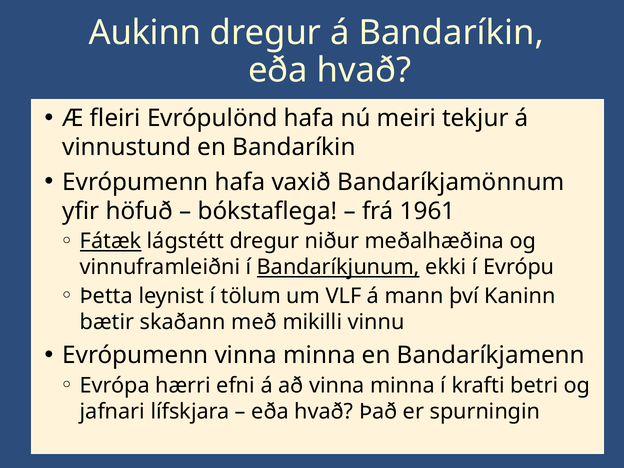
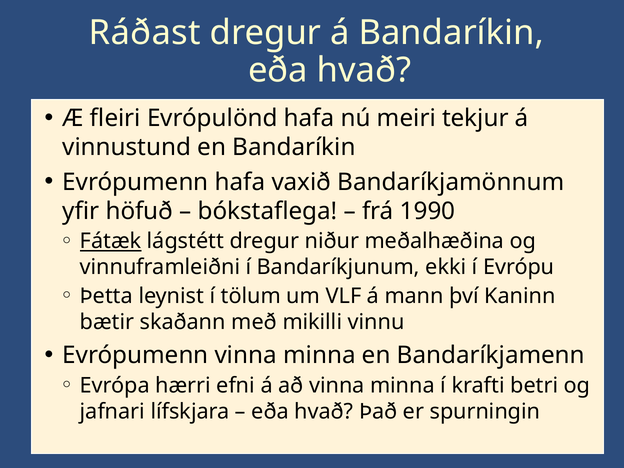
Aukinn: Aukinn -> Ráðast
1961: 1961 -> 1990
Bandaríkjunum underline: present -> none
